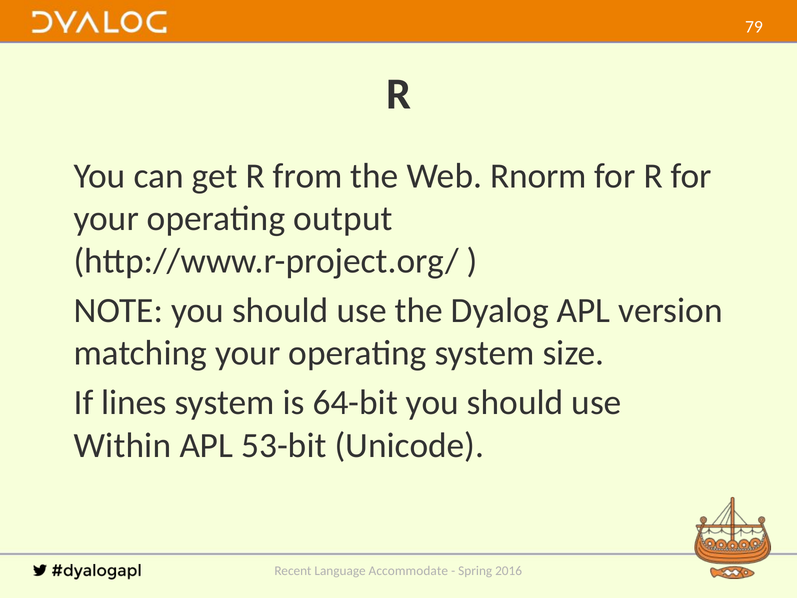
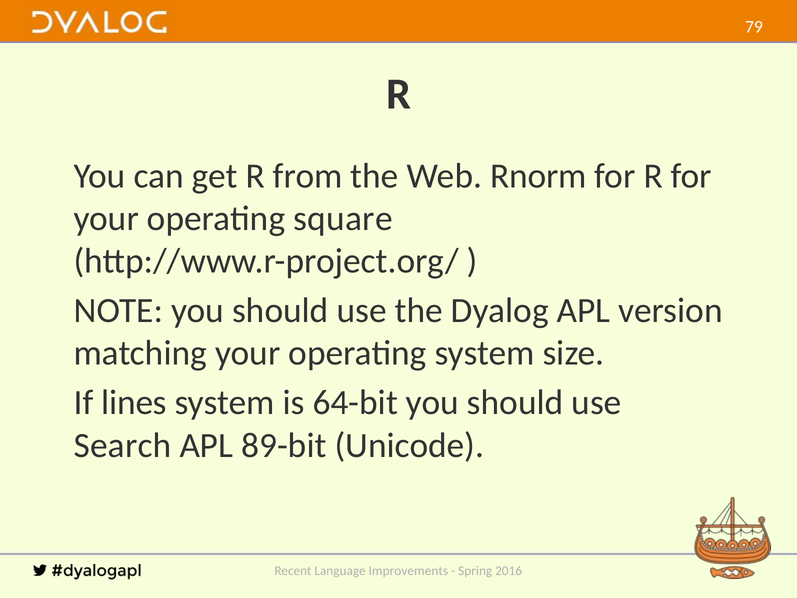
output: output -> square
Within: Within -> Search
53-bit: 53-bit -> 89-bit
Accommodate: Accommodate -> Improvements
